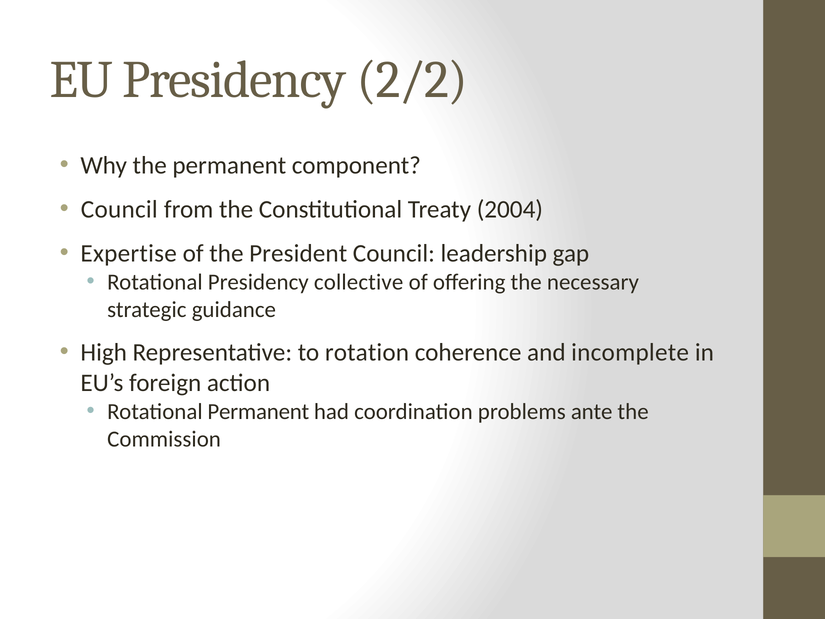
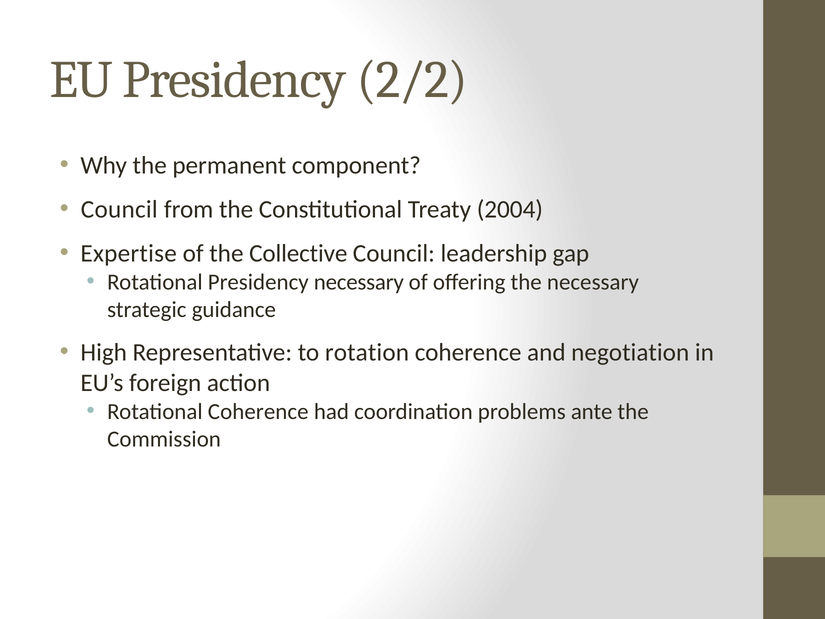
President: President -> Collective
Presidency collective: collective -> necessary
incomplete: incomplete -> negotiation
Rotational Permanent: Permanent -> Coherence
